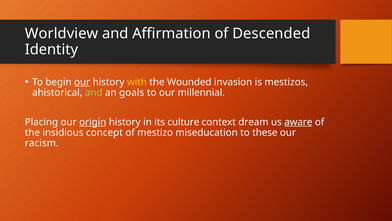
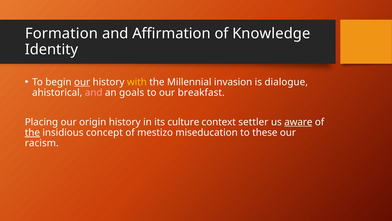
Worldview: Worldview -> Formation
Descended: Descended -> Knowledge
Wounded: Wounded -> Millennial
mestizos: mestizos -> dialogue
and at (94, 92) colour: light green -> pink
millennial: millennial -> breakfast
origin underline: present -> none
dream: dream -> settler
the at (32, 132) underline: none -> present
